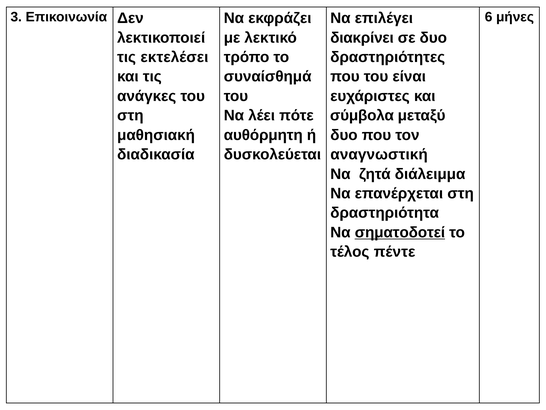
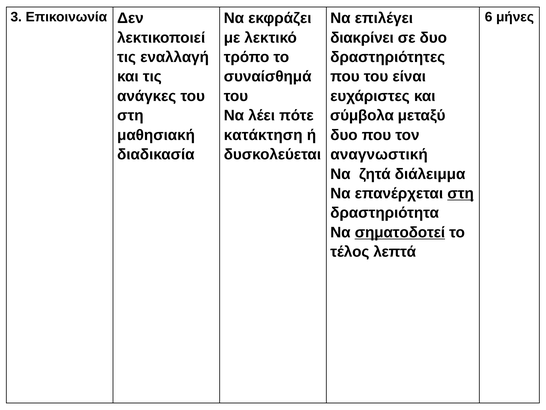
εκτελέσει: εκτελέσει -> εναλλαγή
αυθόρμητη: αυθόρμητη -> κατάκτηση
στη at (461, 193) underline: none -> present
πέντε: πέντε -> λεπτά
